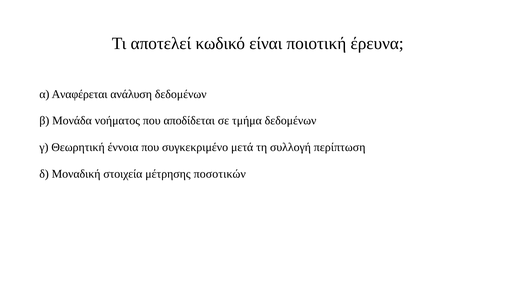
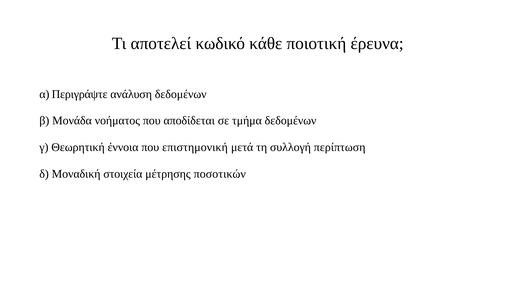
είναι: είναι -> κάθε
Αναφέρεται: Αναφέρεται -> Περιγράψτε
συγκεκριμένο: συγκεκριμένο -> επιστημονική
